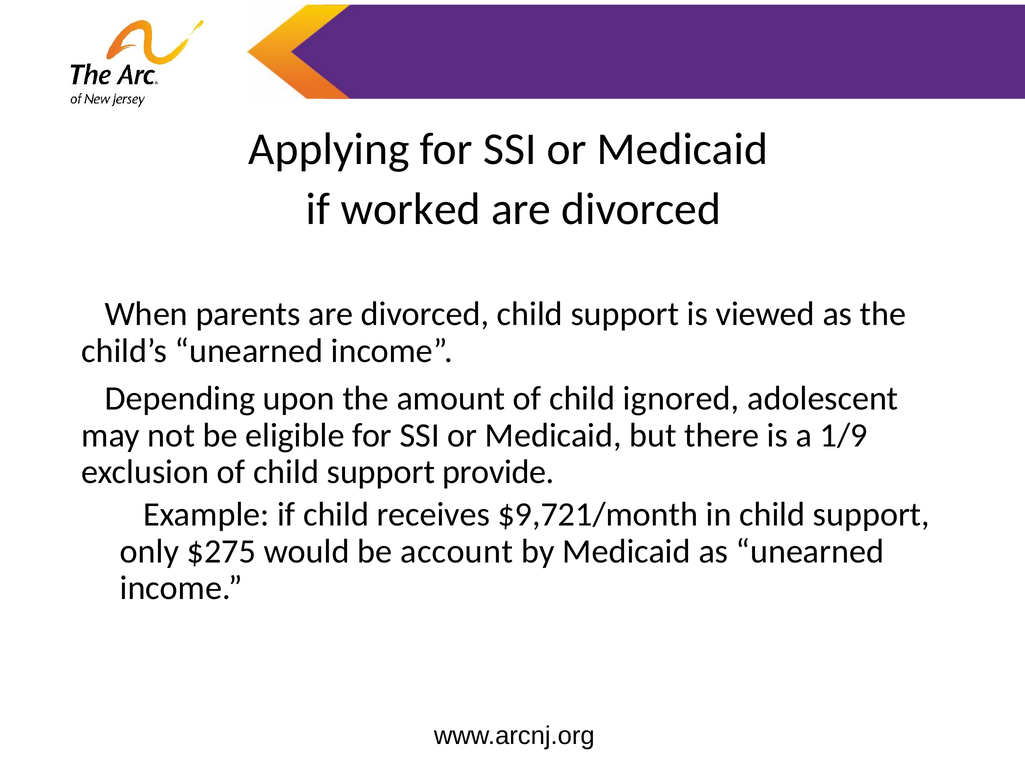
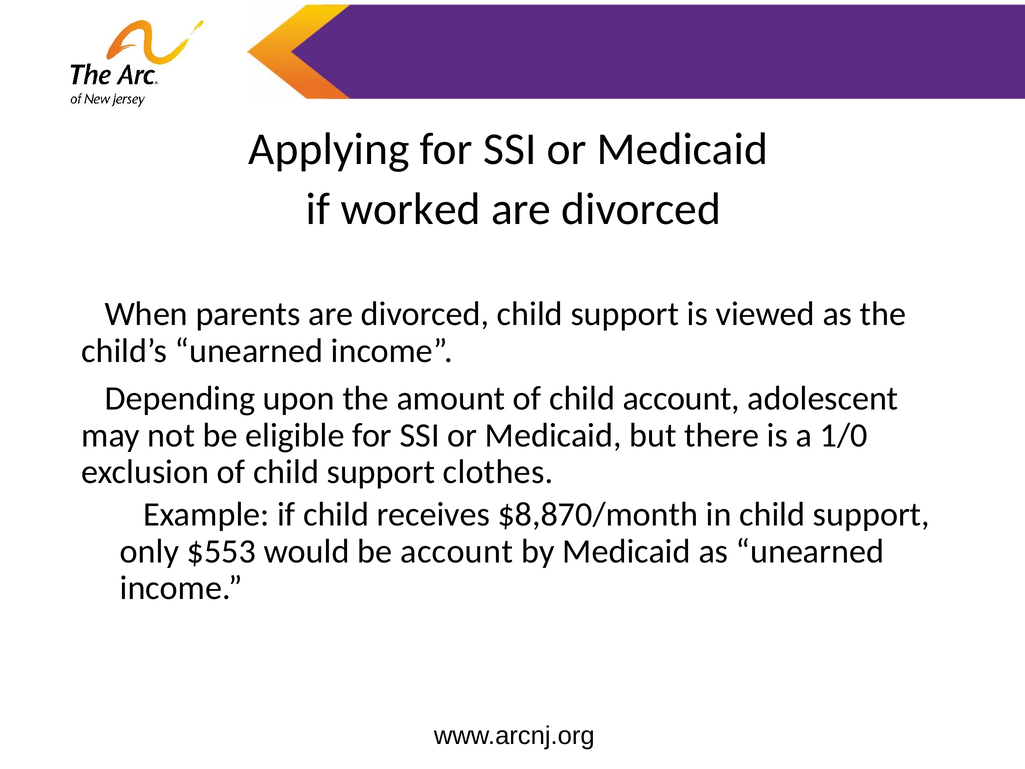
child ignored: ignored -> account
1/9: 1/9 -> 1/0
provide: provide -> clothes
$9,721/month: $9,721/month -> $8,870/month
$275: $275 -> $553
